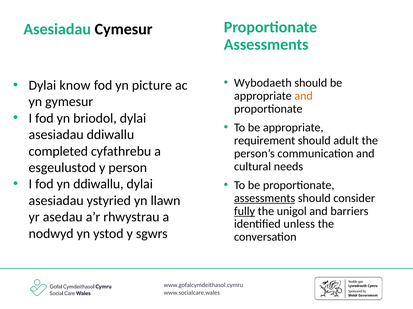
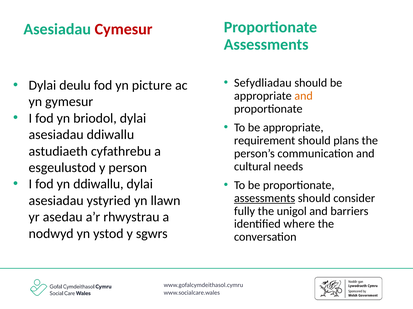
Cymesur colour: black -> red
Wybodaeth: Wybodaeth -> Sefydliadau
know: know -> deulu
adult: adult -> plans
completed: completed -> astudiaeth
fully underline: present -> none
unless: unless -> where
